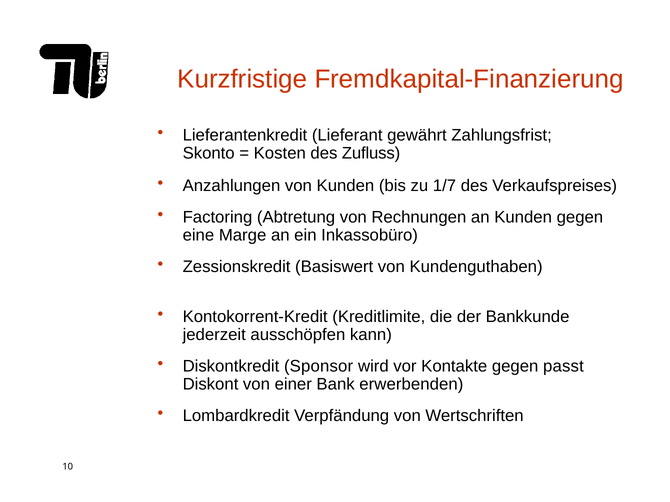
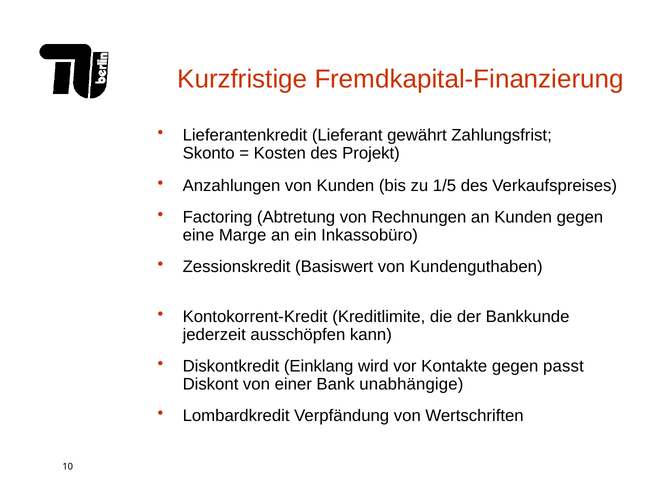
Zufluss: Zufluss -> Projekt
1/7: 1/7 -> 1/5
Sponsor: Sponsor -> Einklang
erwerbenden: erwerbenden -> unabhängige
